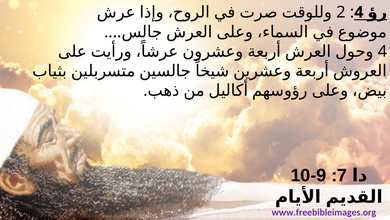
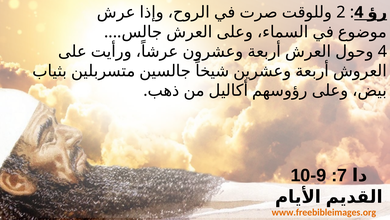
www.freebibleimages.org colour: purple -> orange
